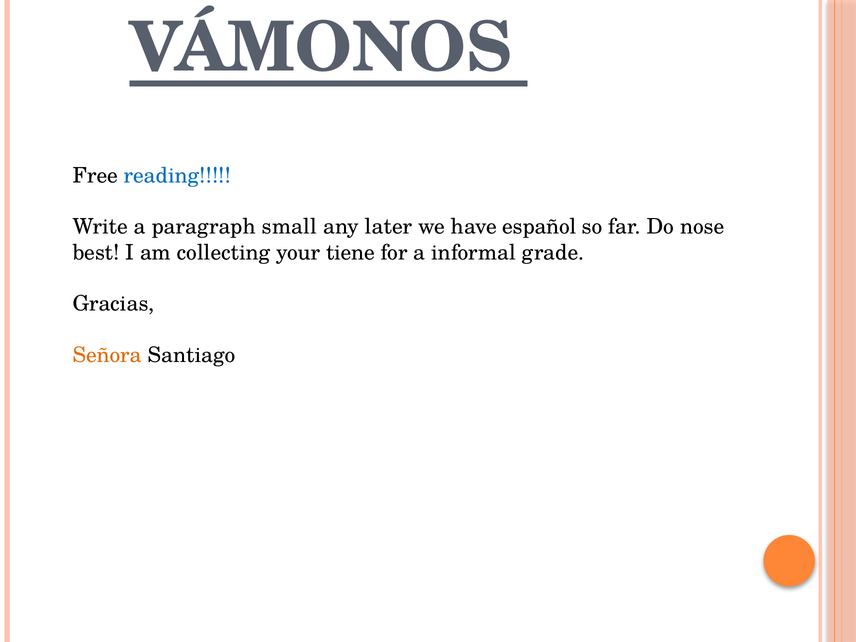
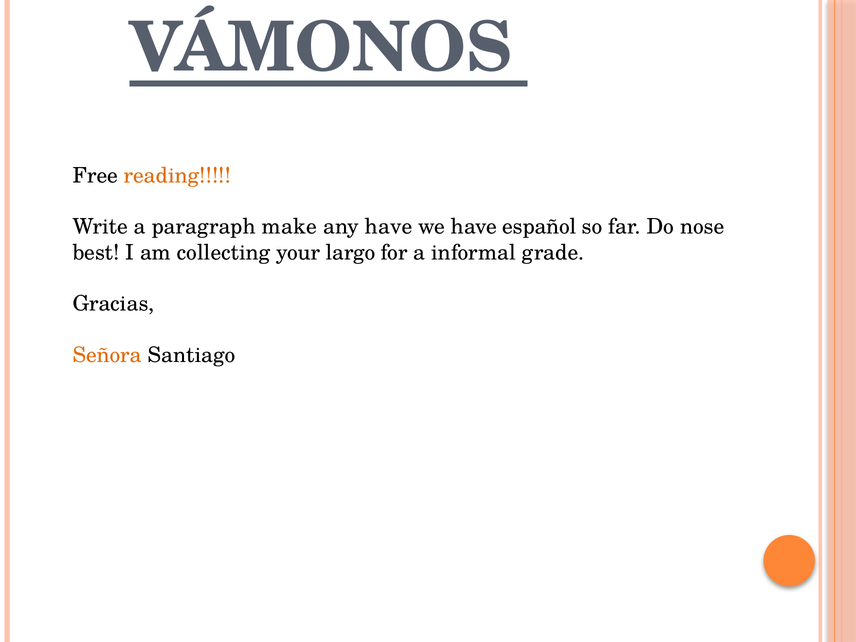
reading colour: blue -> orange
small: small -> make
any later: later -> have
tiene: tiene -> largo
